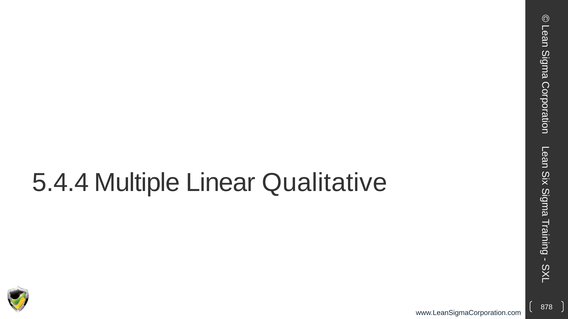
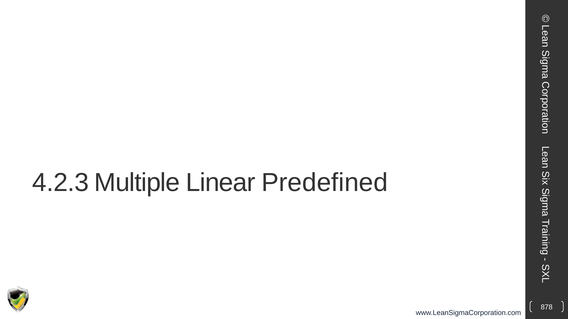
5.4.4: 5.4.4 -> 4.2.3
Qualitative: Qualitative -> Predefined
